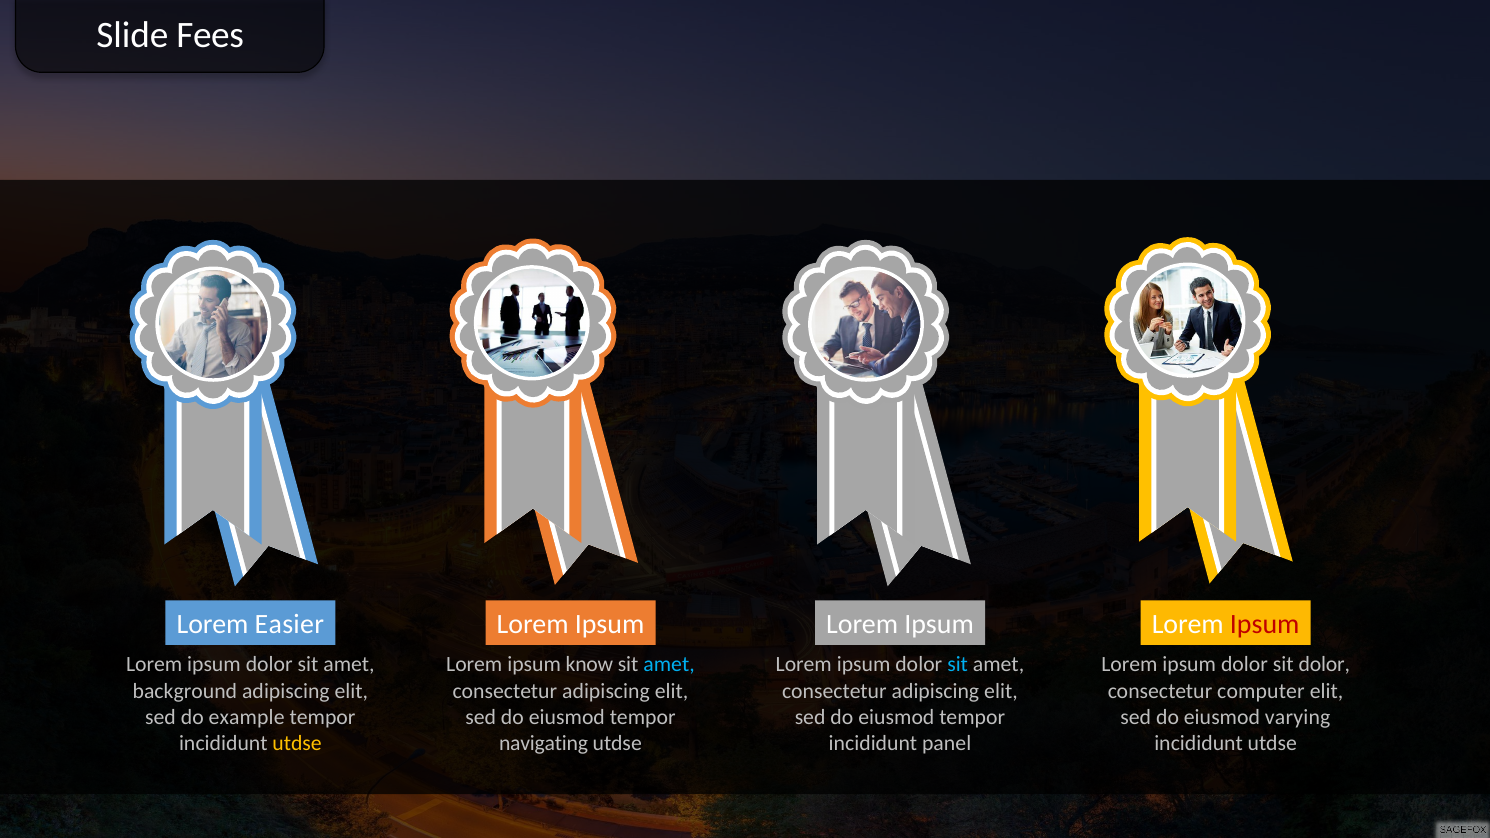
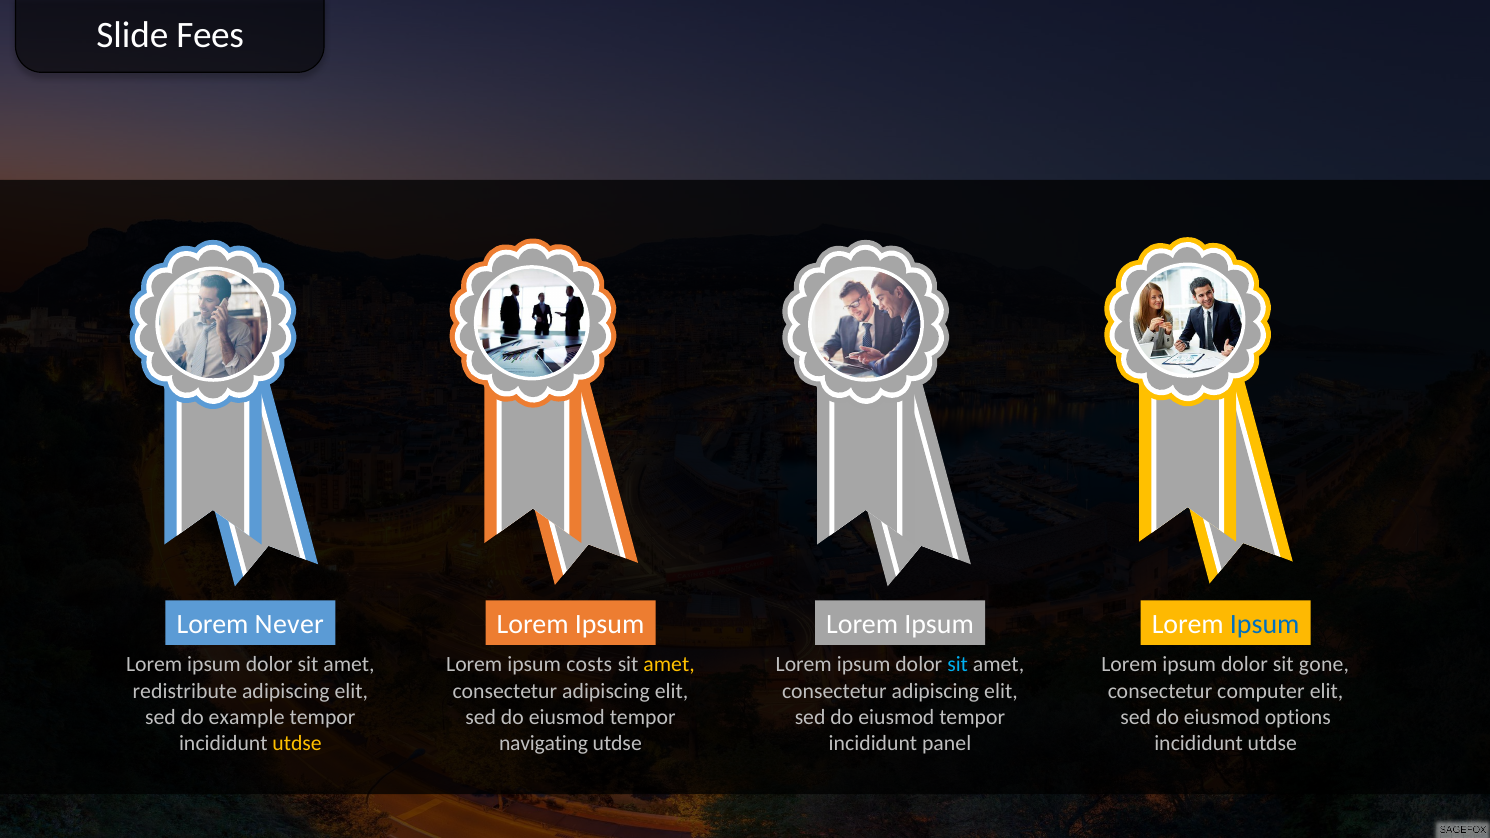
Easier: Easier -> Never
Ipsum at (1265, 625) colour: red -> blue
know: know -> costs
amet at (669, 665) colour: light blue -> yellow
sit dolor: dolor -> gone
background: background -> redistribute
varying: varying -> options
